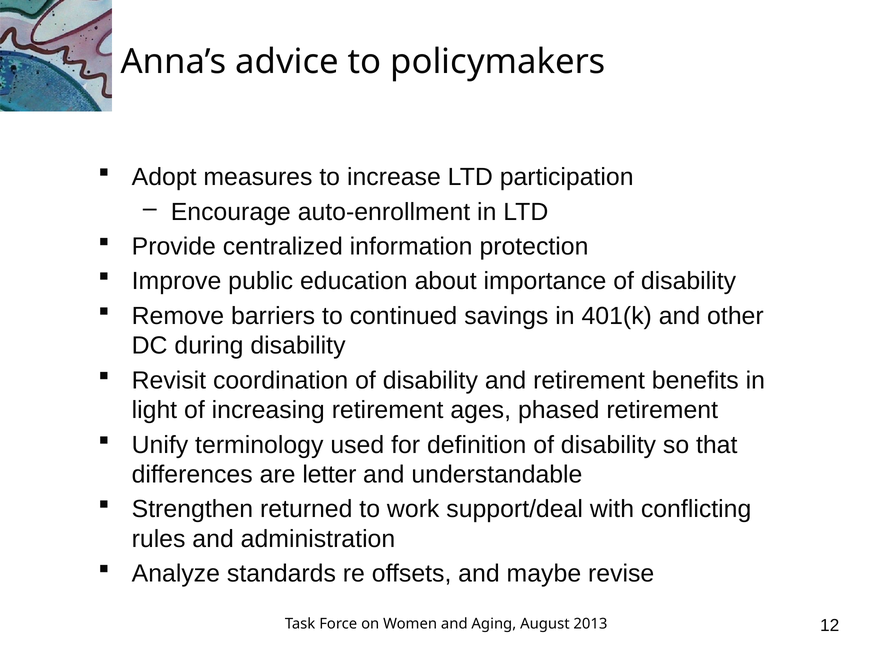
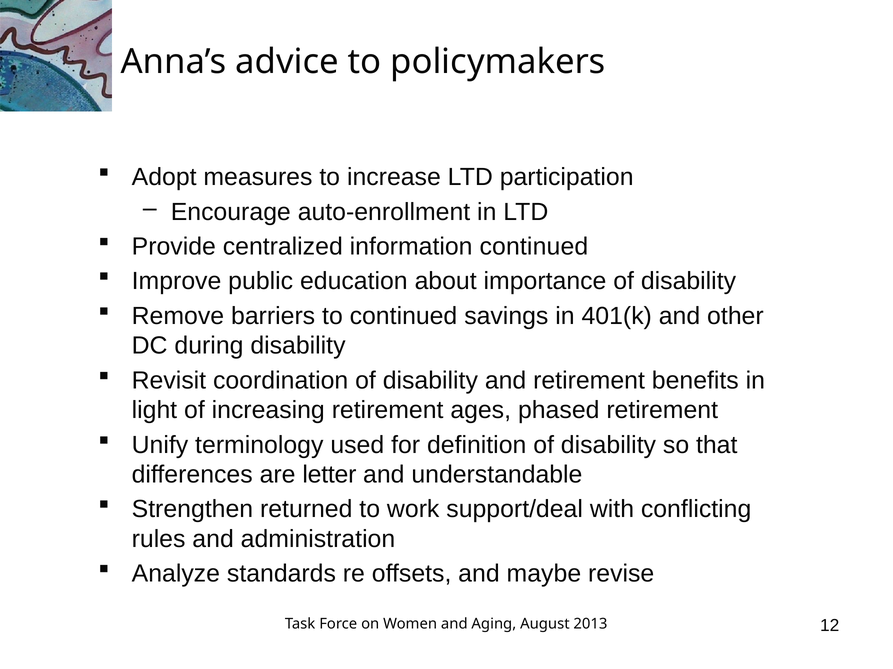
information protection: protection -> continued
